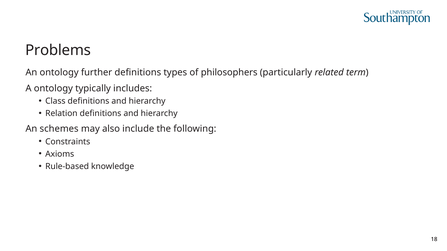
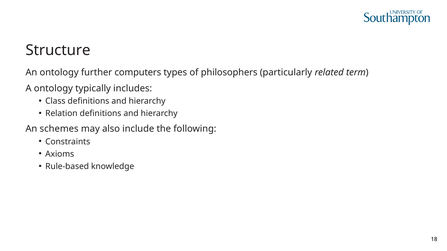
Problems: Problems -> Structure
further definitions: definitions -> computers
